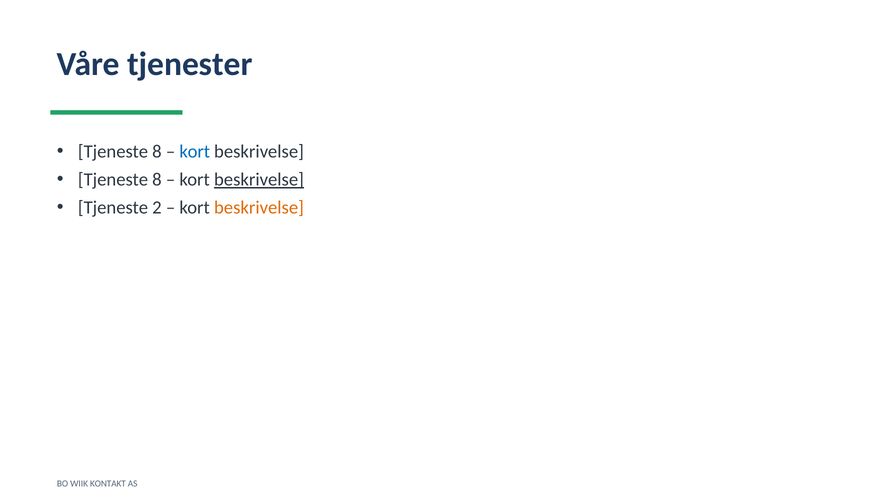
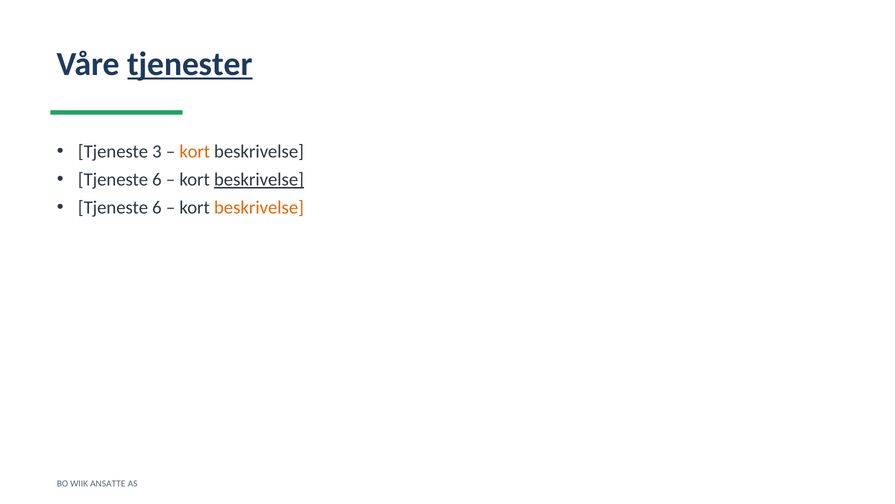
tjenester underline: none -> present
8 at (157, 152): 8 -> 3
kort at (195, 152) colour: blue -> orange
8 at (157, 180): 8 -> 6
2 at (157, 208): 2 -> 6
KONTAKT: KONTAKT -> ANSATTE
